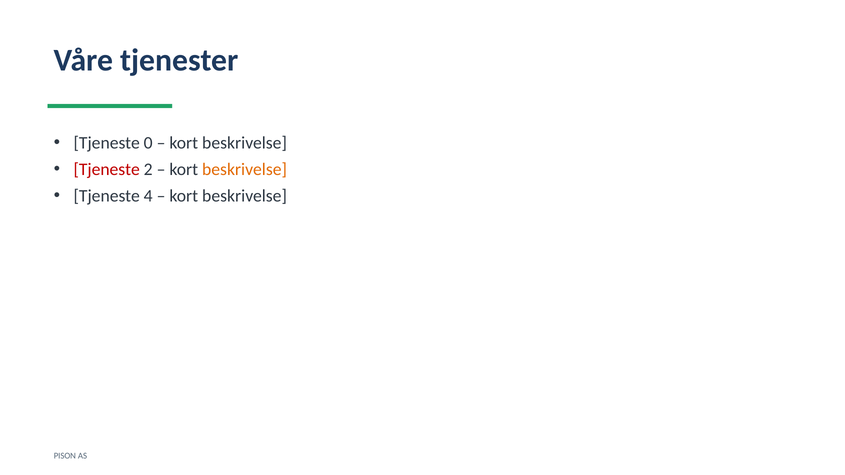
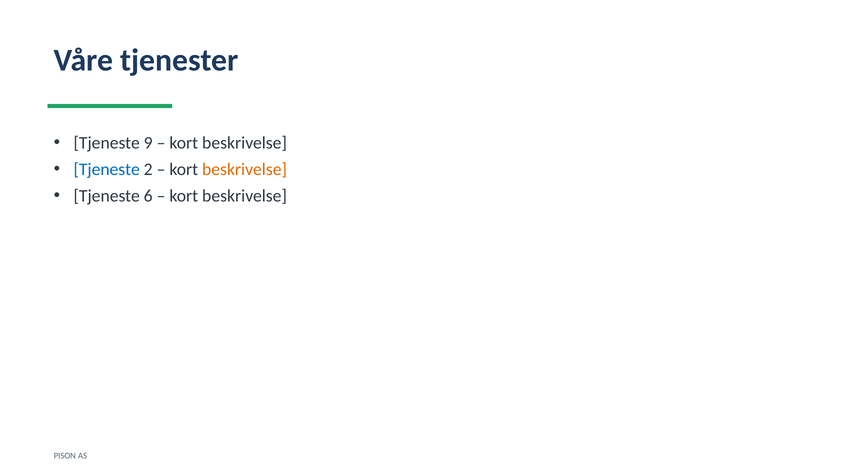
0: 0 -> 9
Tjeneste at (107, 170) colour: red -> blue
4: 4 -> 6
